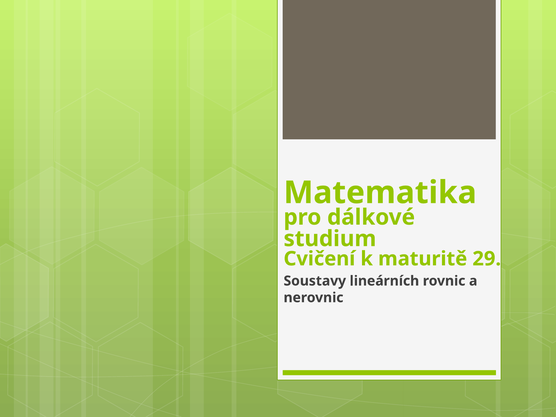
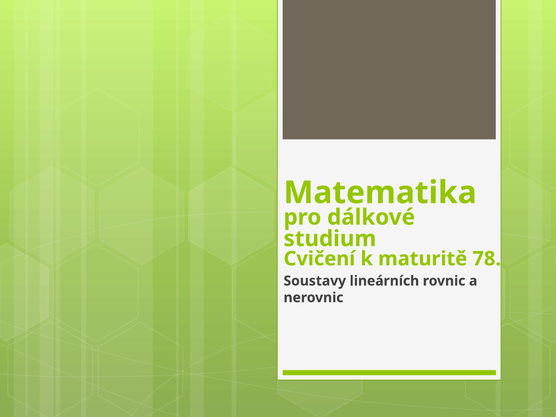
29: 29 -> 78
